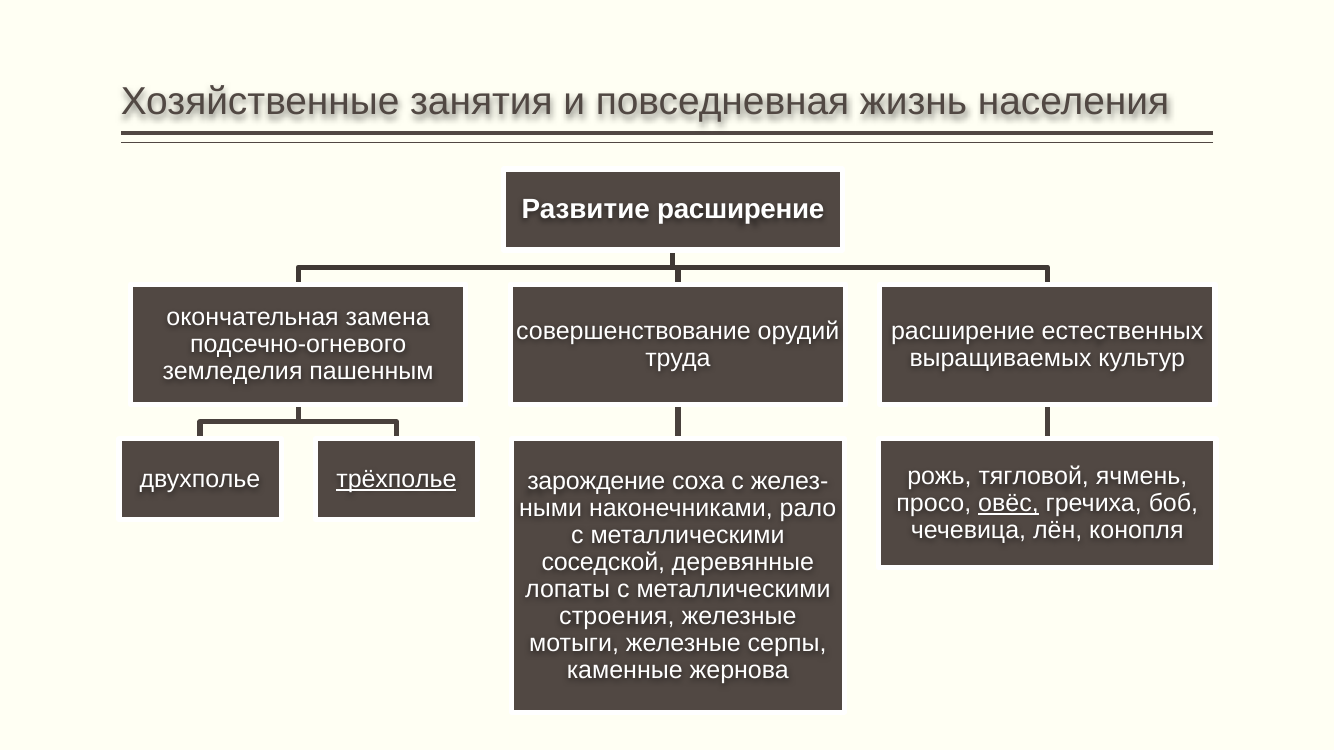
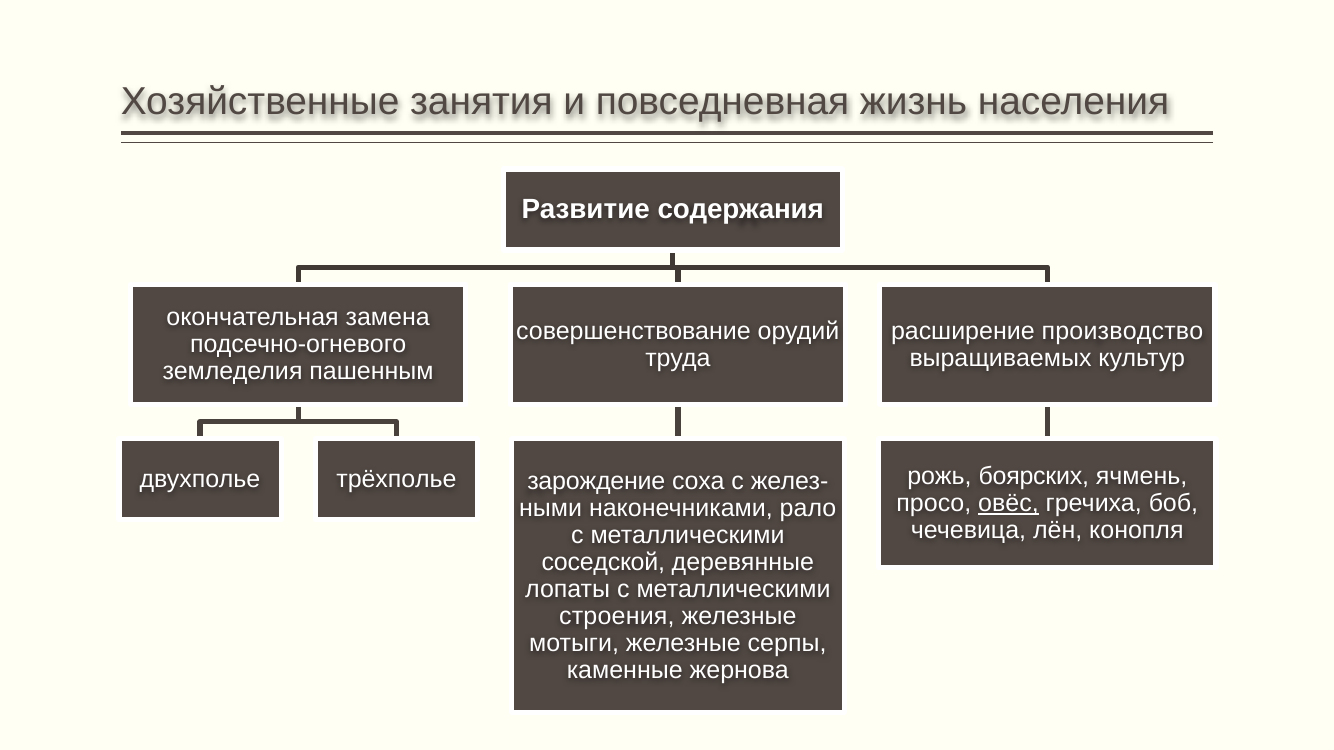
Развитие расширение: расширение -> содержания
естественных: естественных -> производство
тягловой: тягловой -> боярских
трёхполье underline: present -> none
